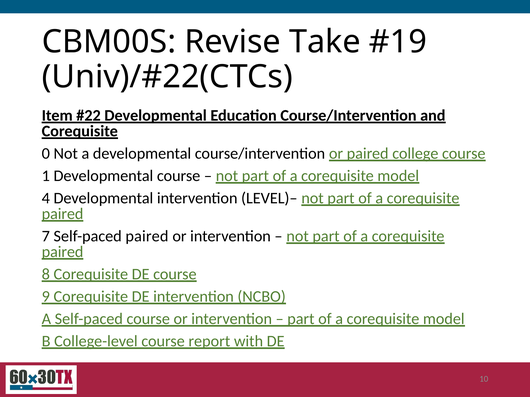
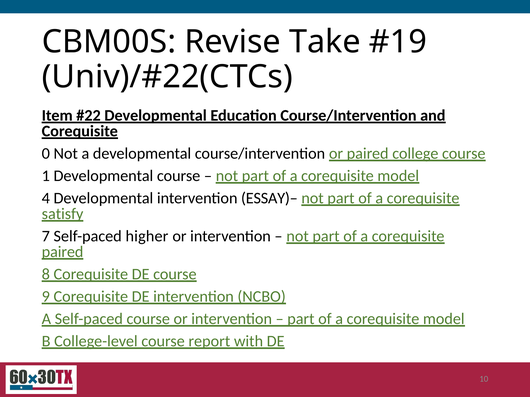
LEVEL)–: LEVEL)– -> ESSAY)–
paired at (63, 214): paired -> satisfy
Self-paced paired: paired -> higher
